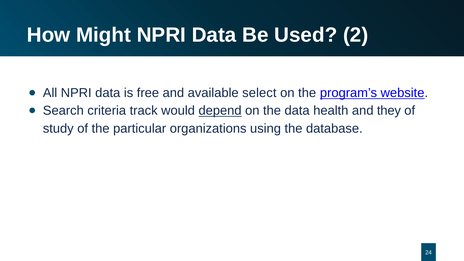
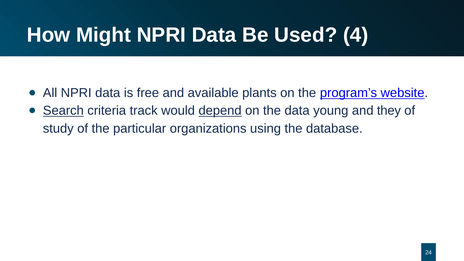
2: 2 -> 4
select: select -> plants
Search underline: none -> present
health: health -> young
